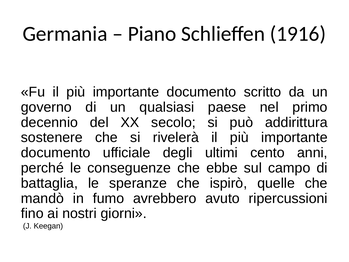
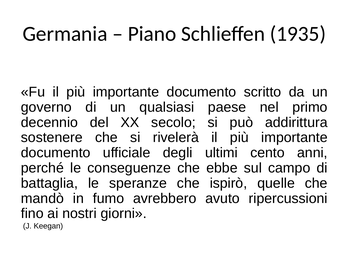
1916: 1916 -> 1935
